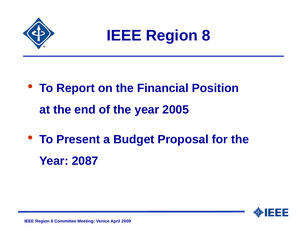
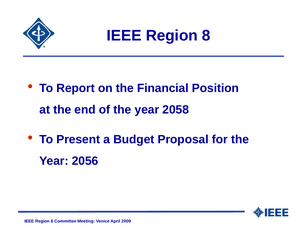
2005: 2005 -> 2058
2087: 2087 -> 2056
